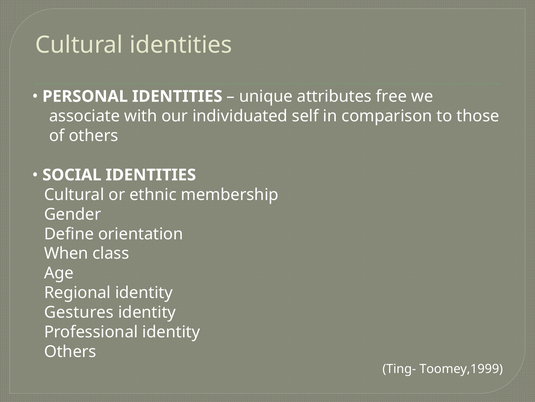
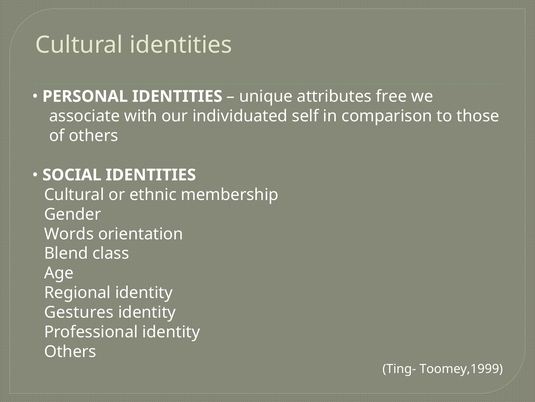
Define: Define -> Words
When: When -> Blend
